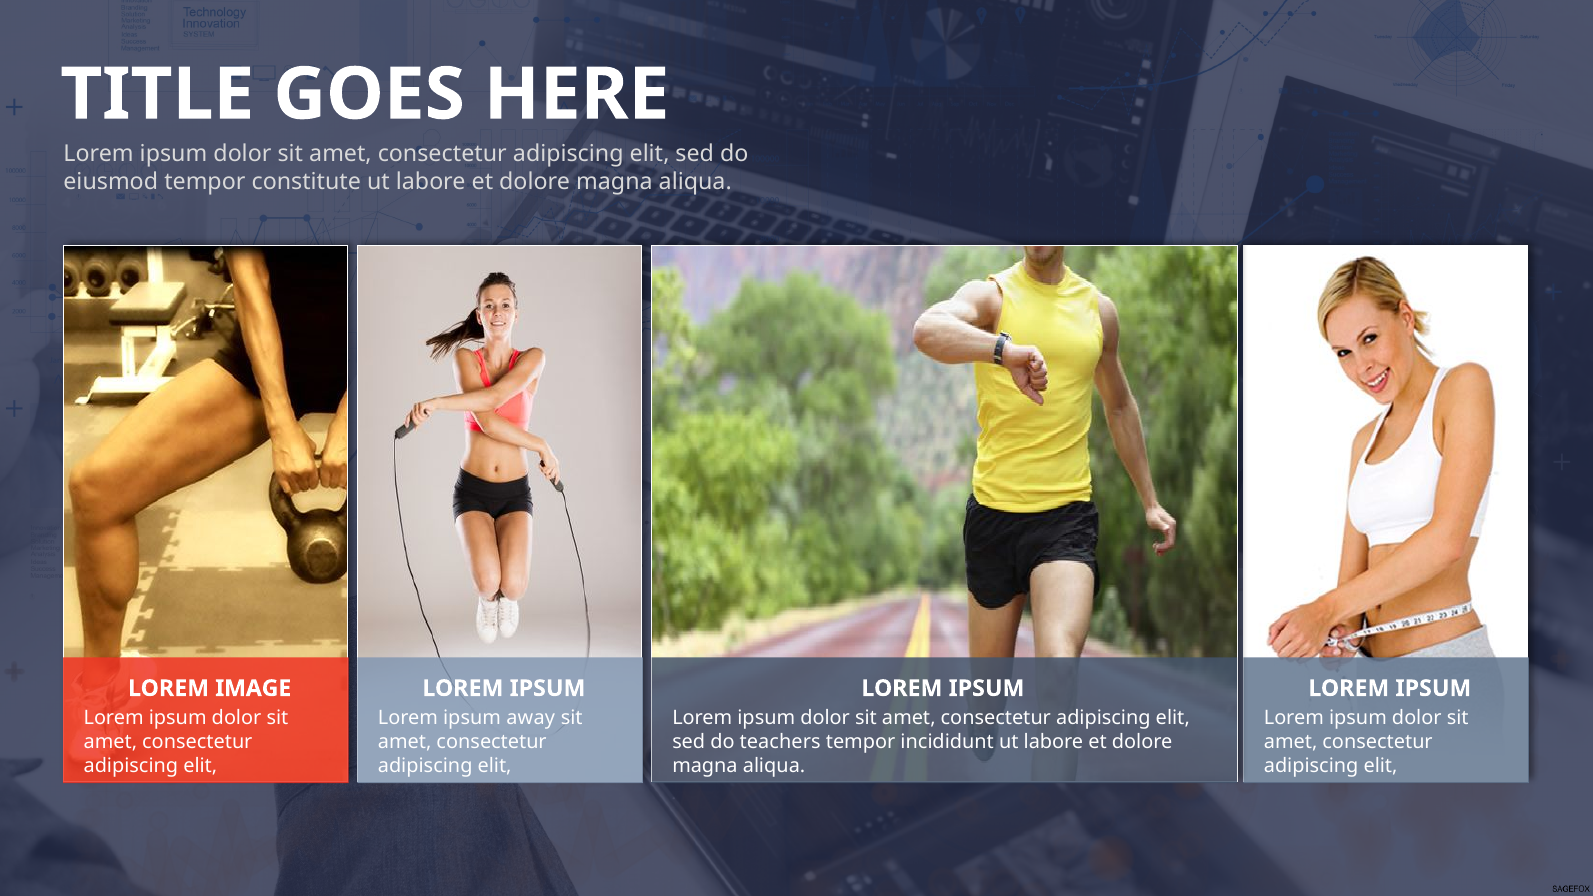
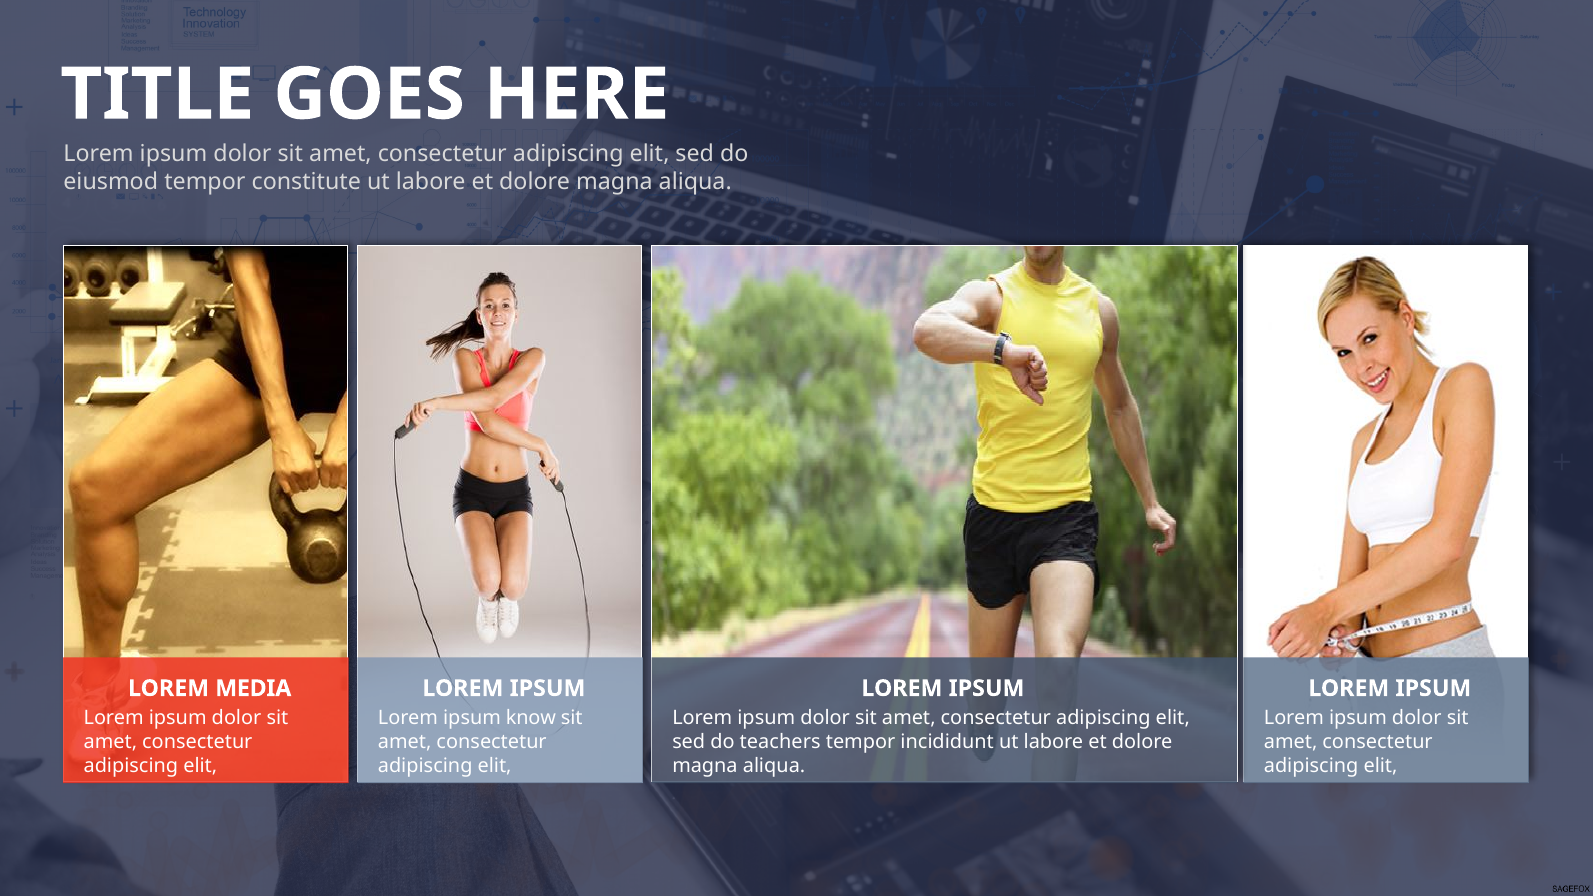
IMAGE: IMAGE -> MEDIA
away: away -> know
